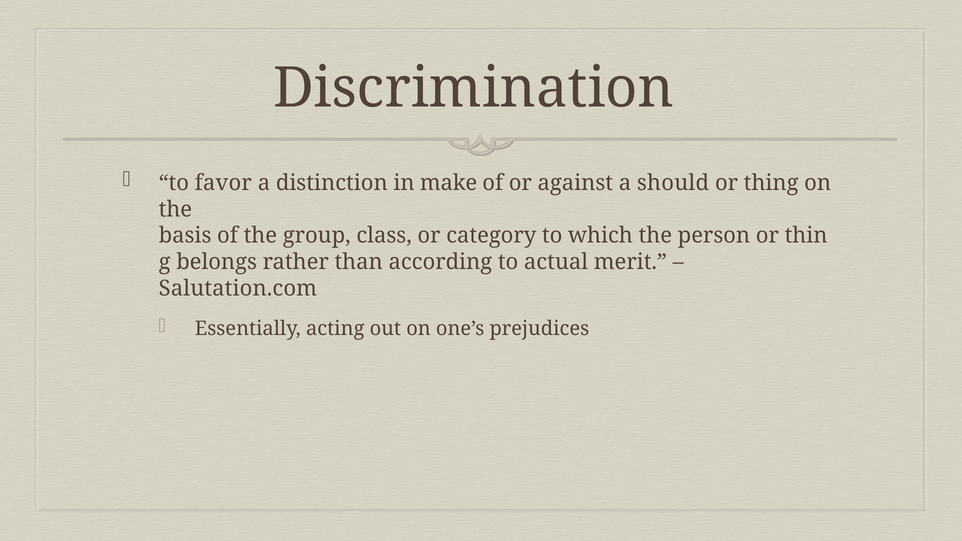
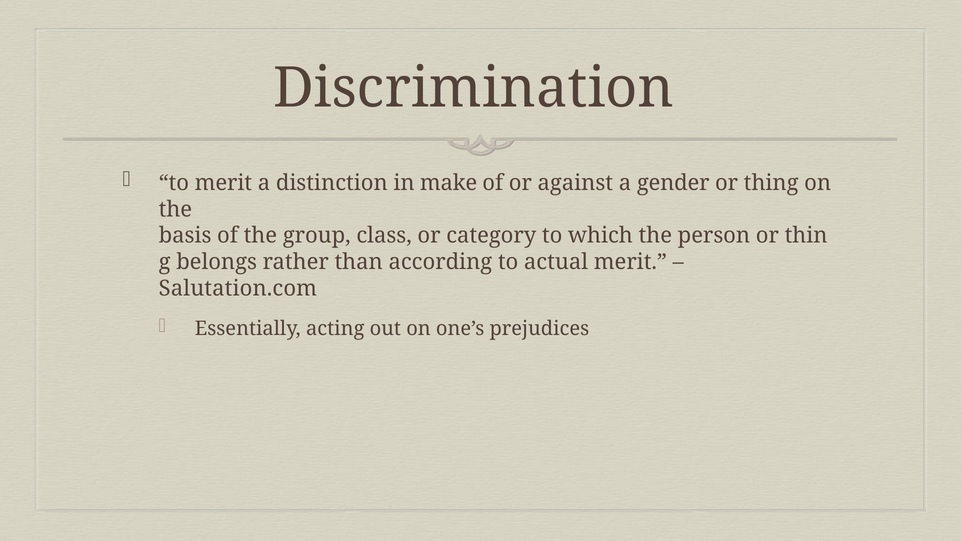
to favor: favor -> merit
should: should -> gender
